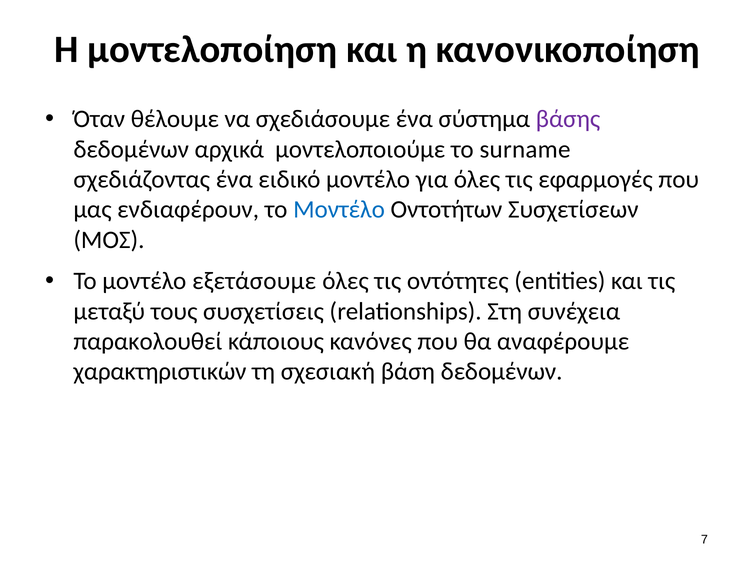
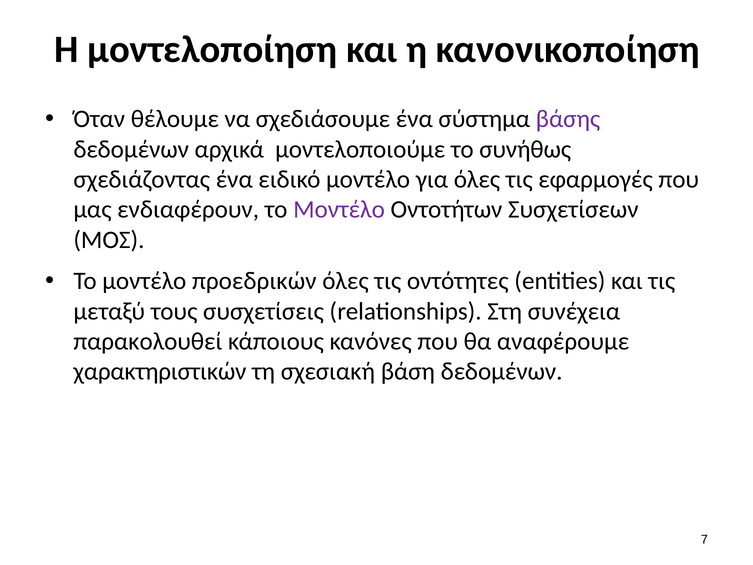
surname: surname -> συνήθως
Μοντέλο at (339, 209) colour: blue -> purple
εξετάσουμε: εξετάσουμε -> προεδρικών
